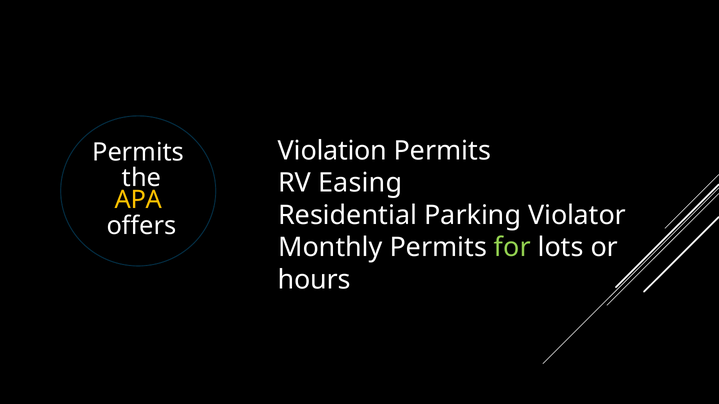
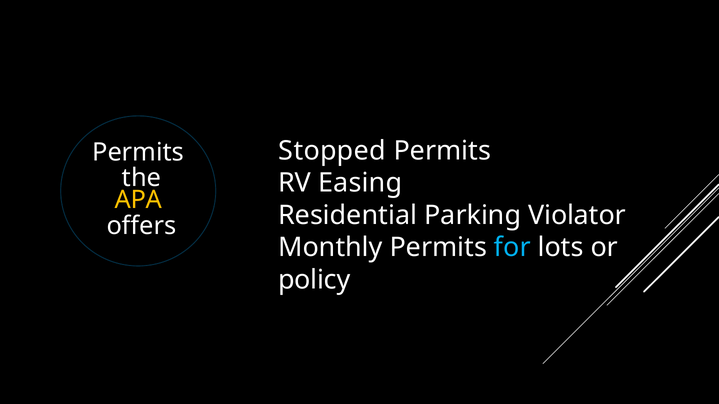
Violation: Violation -> Stopped
for colour: light green -> light blue
hours: hours -> policy
